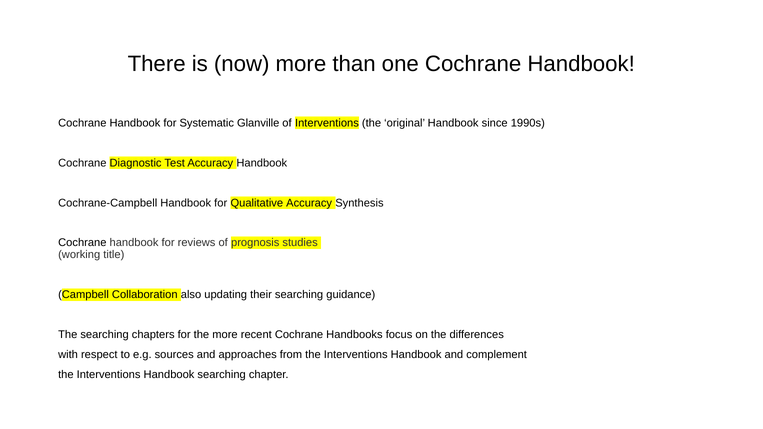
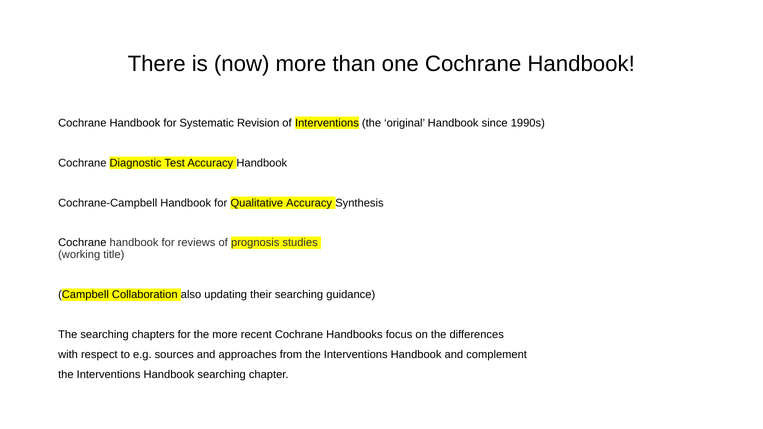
Glanville: Glanville -> Revision
